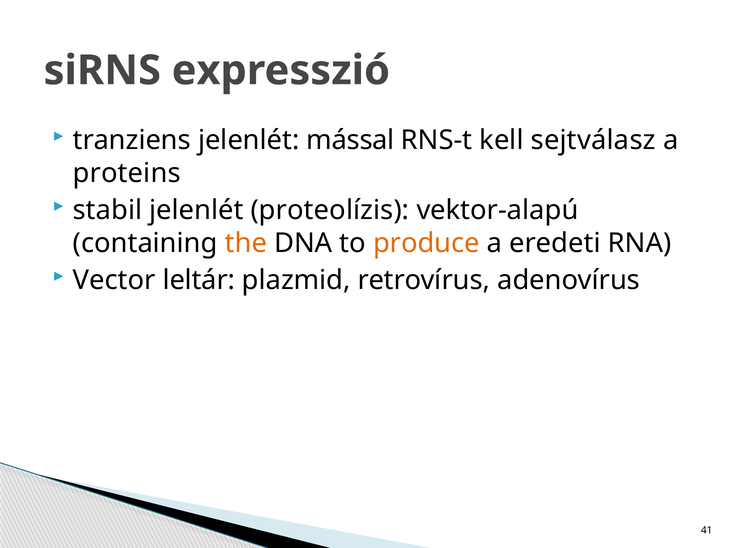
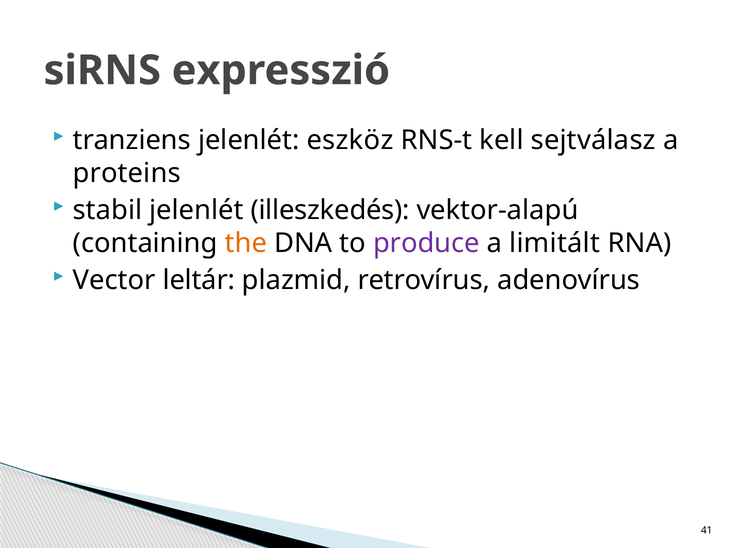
mással: mással -> eszköz
proteolízis: proteolízis -> illeszkedés
produce colour: orange -> purple
eredeti: eredeti -> limitált
